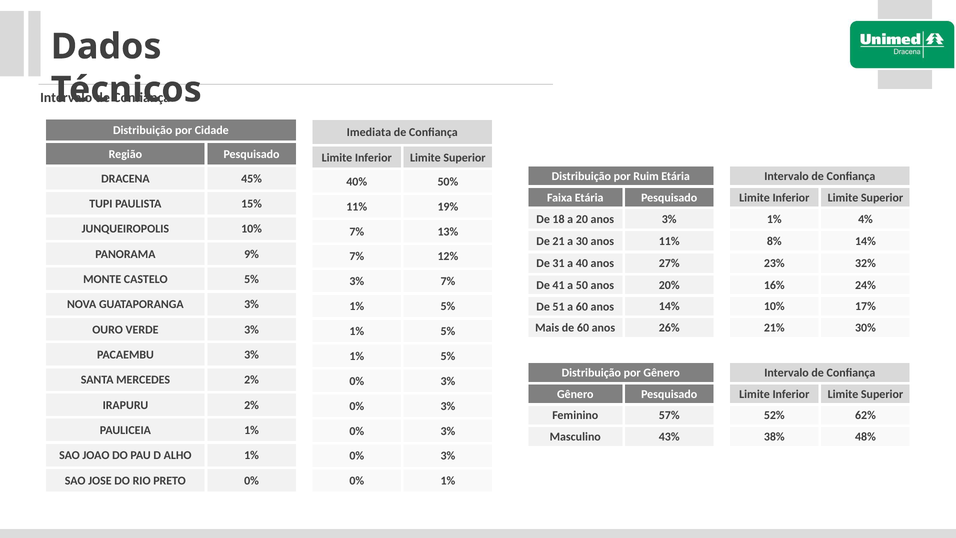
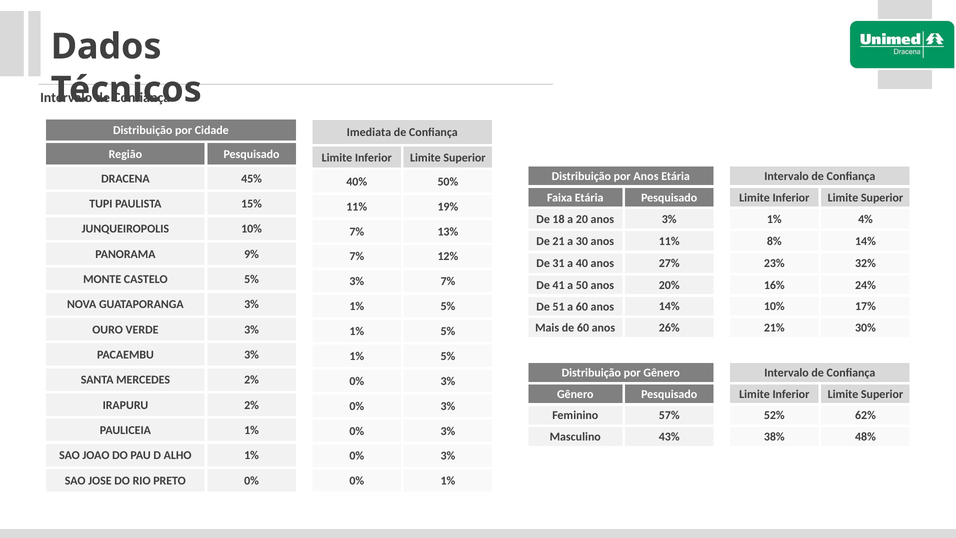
por Ruim: Ruim -> Anos
